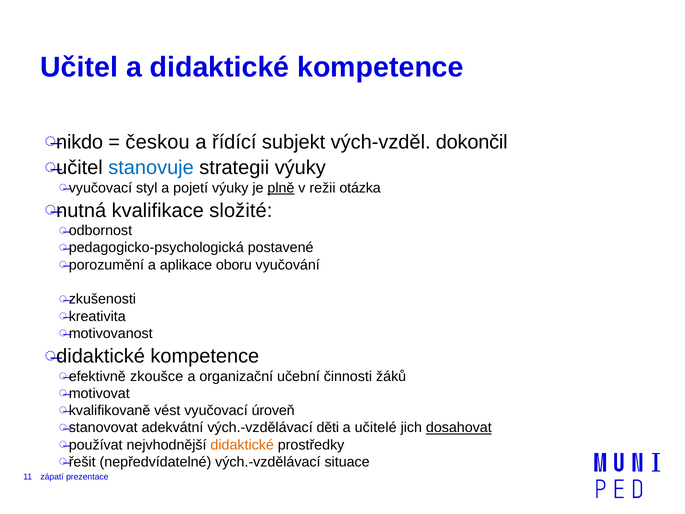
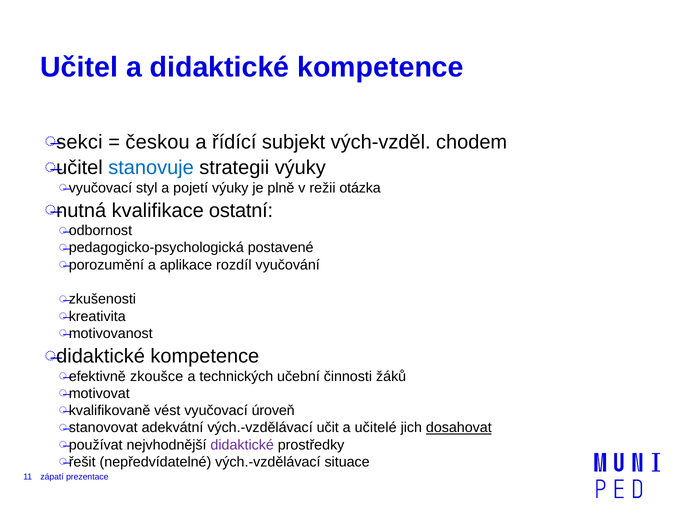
nikdo: nikdo -> sekci
dokončil: dokončil -> chodem
plně underline: present -> none
složité: složité -> ostatní
oboru: oboru -> rozdíl
organizační: organizační -> technických
děti: děti -> učit
didaktické at (242, 445) colour: orange -> purple
